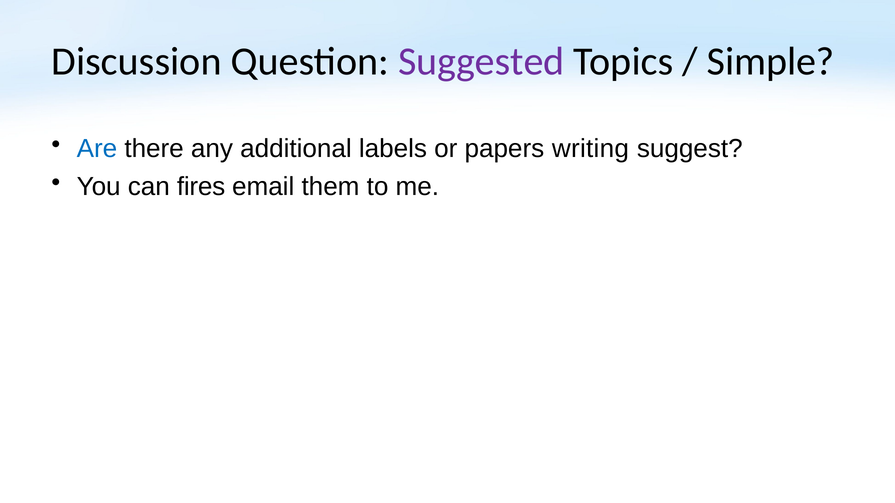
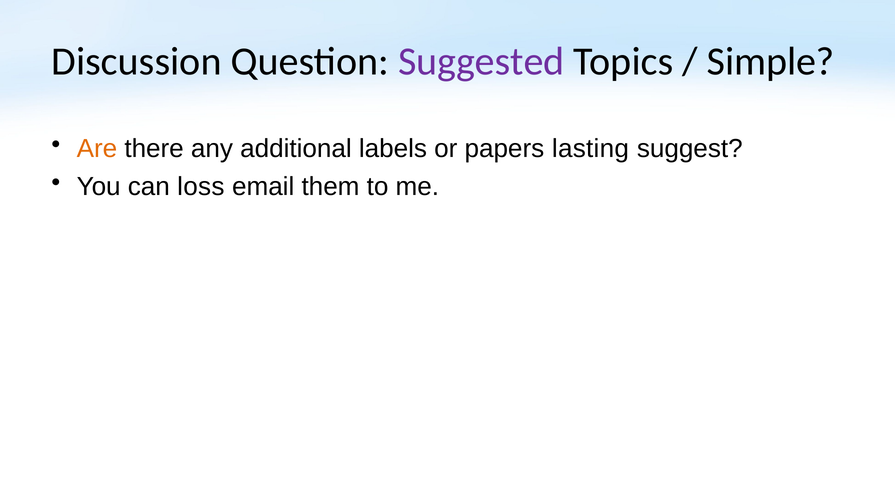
Are colour: blue -> orange
writing: writing -> lasting
fires: fires -> loss
